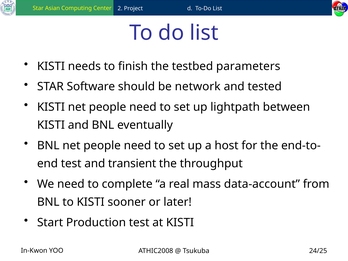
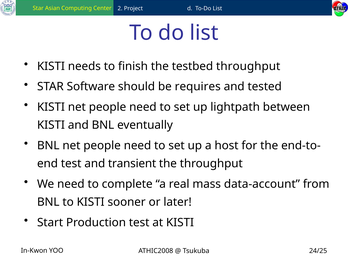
testbed parameters: parameters -> throughput
network: network -> requires
